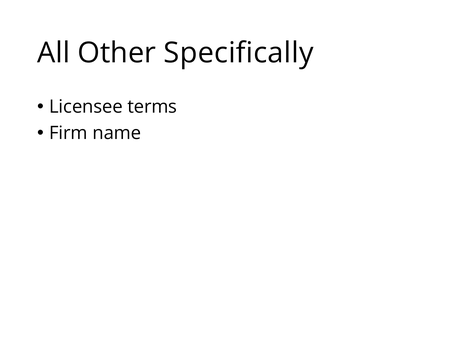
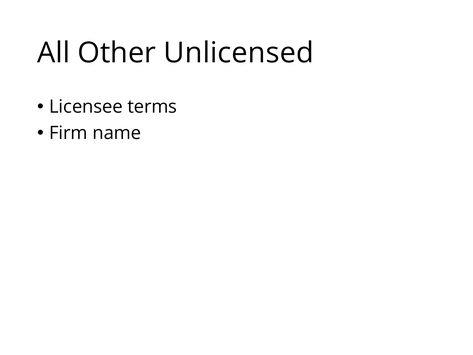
Specifically: Specifically -> Unlicensed
